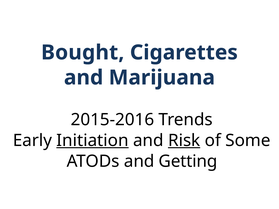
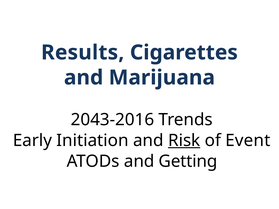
Bought: Bought -> Results
2015-2016: 2015-2016 -> 2043-2016
Initiation underline: present -> none
Some: Some -> Event
